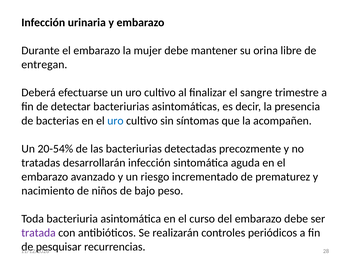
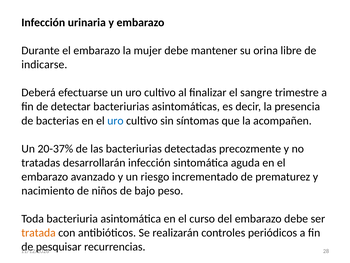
entregan: entregan -> indicarse
20-54%: 20-54% -> 20-37%
tratada colour: purple -> orange
